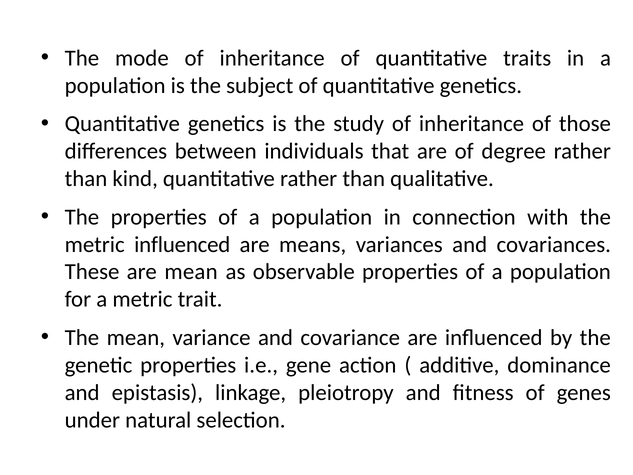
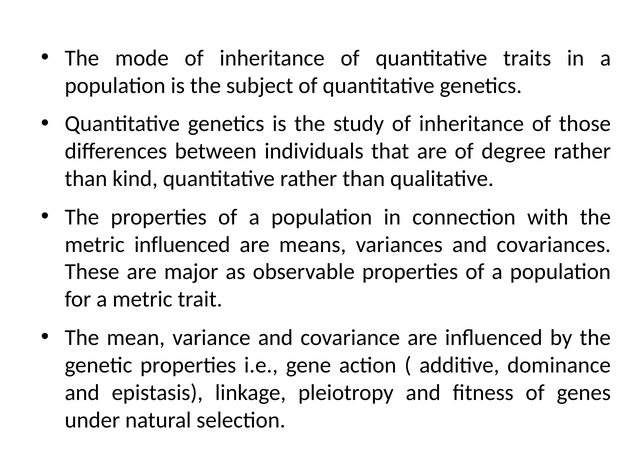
are mean: mean -> major
